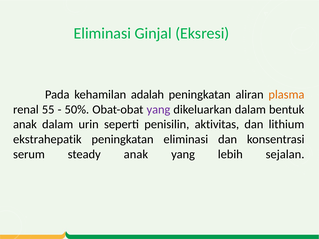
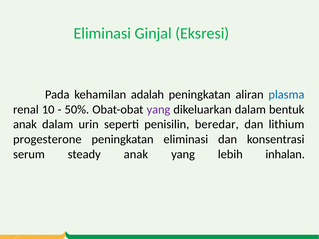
plasma colour: orange -> blue
55: 55 -> 10
aktivitas: aktivitas -> beredar
ekstrahepatik: ekstrahepatik -> progesterone
sejalan: sejalan -> inhalan
